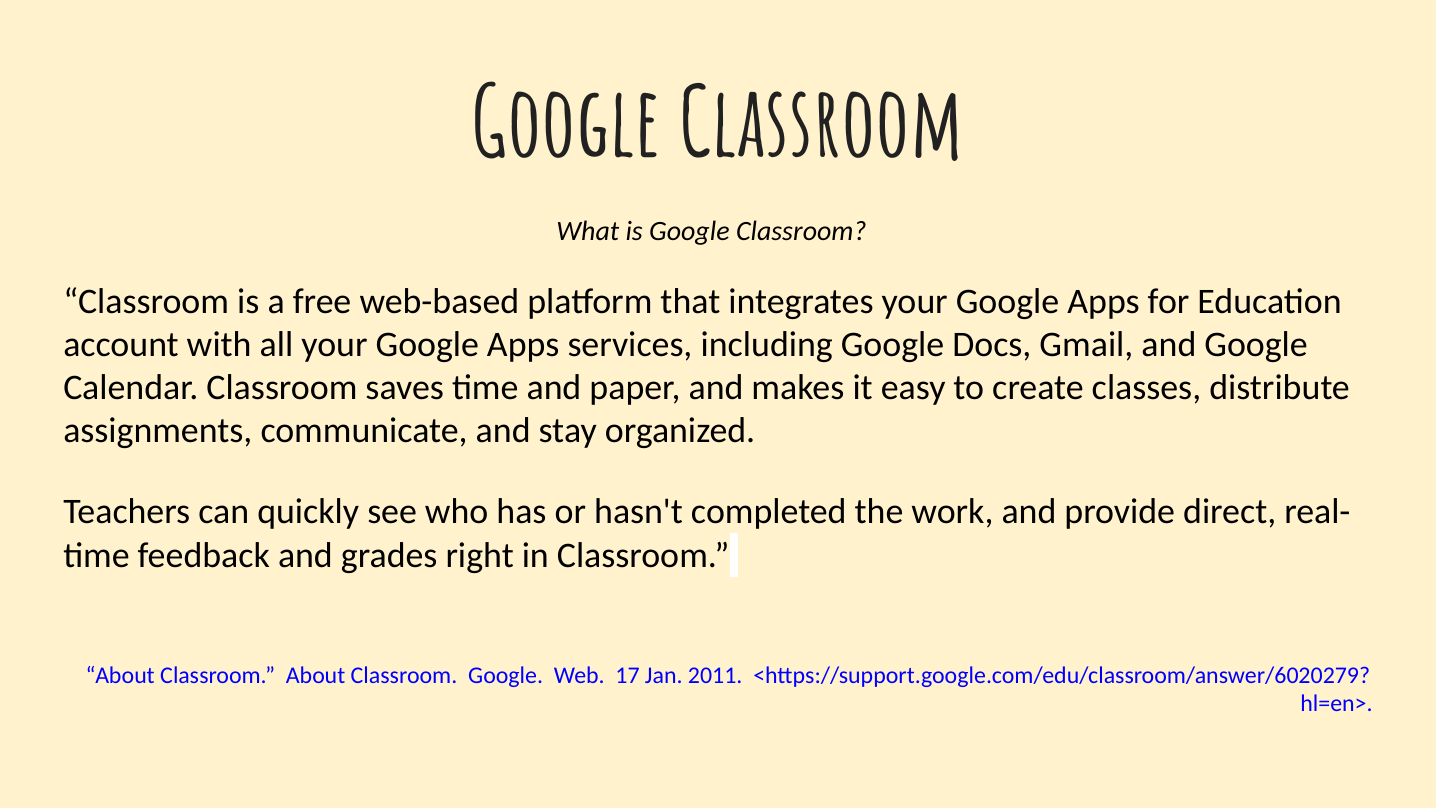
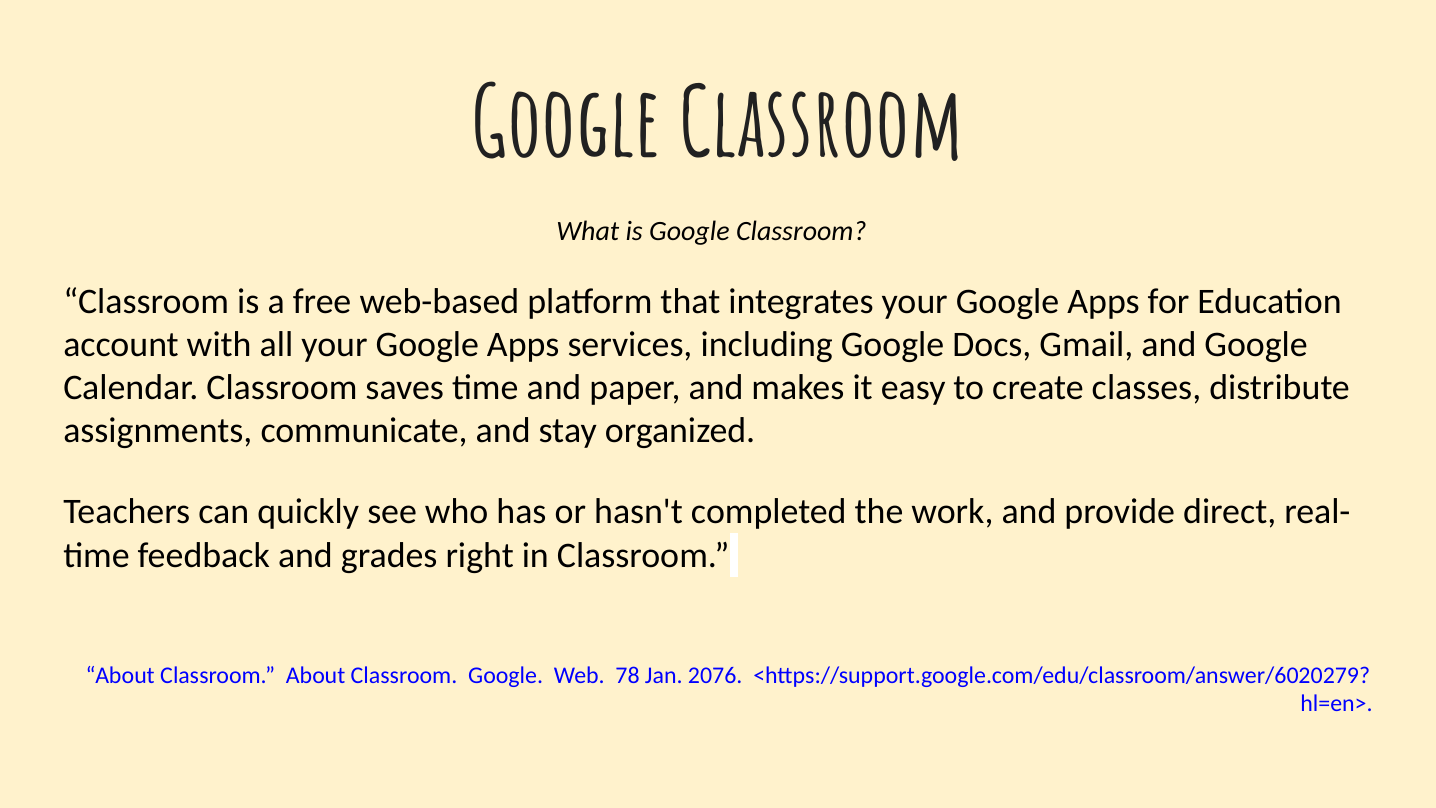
17: 17 -> 78
2011: 2011 -> 2076
